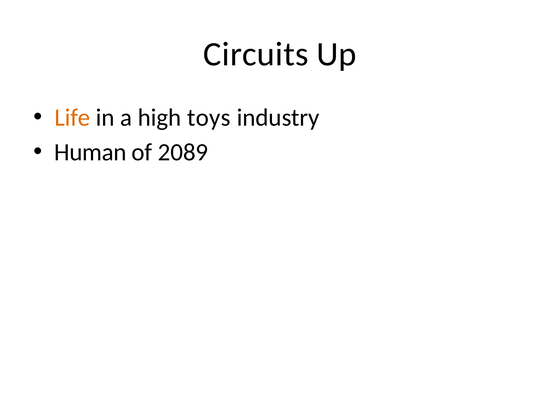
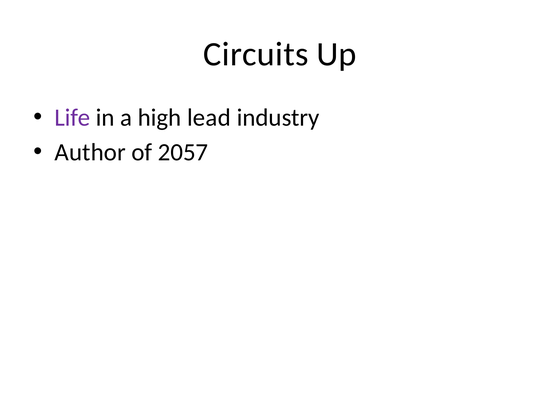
Life colour: orange -> purple
toys: toys -> lead
Human: Human -> Author
2089: 2089 -> 2057
